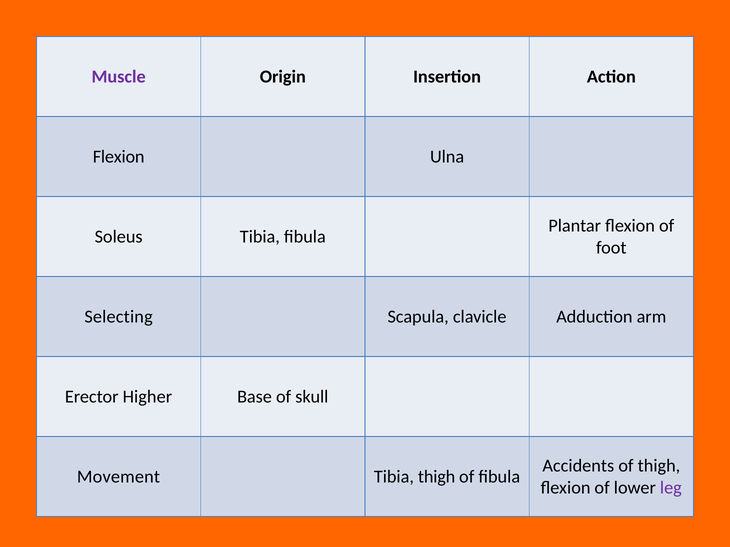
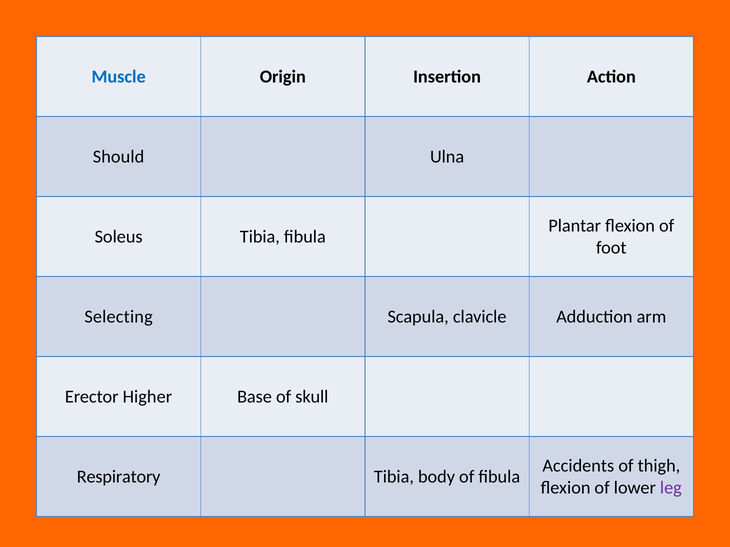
Muscle colour: purple -> blue
Flexion at (119, 157): Flexion -> Should
Movement: Movement -> Respiratory
Tibia thigh: thigh -> body
